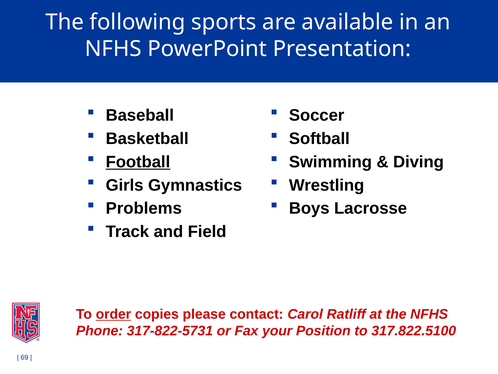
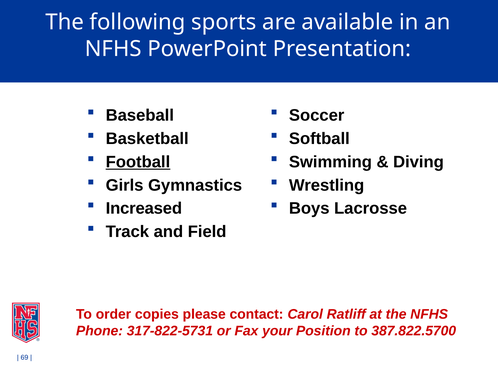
Problems: Problems -> Increased
order underline: present -> none
317.822.5100: 317.822.5100 -> 387.822.5700
